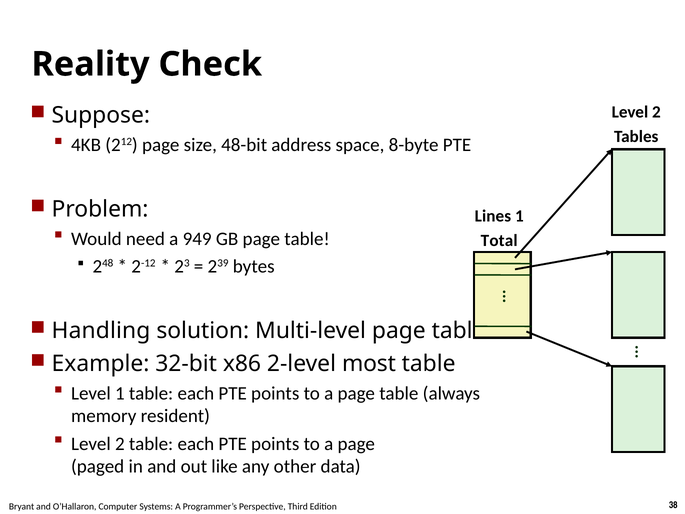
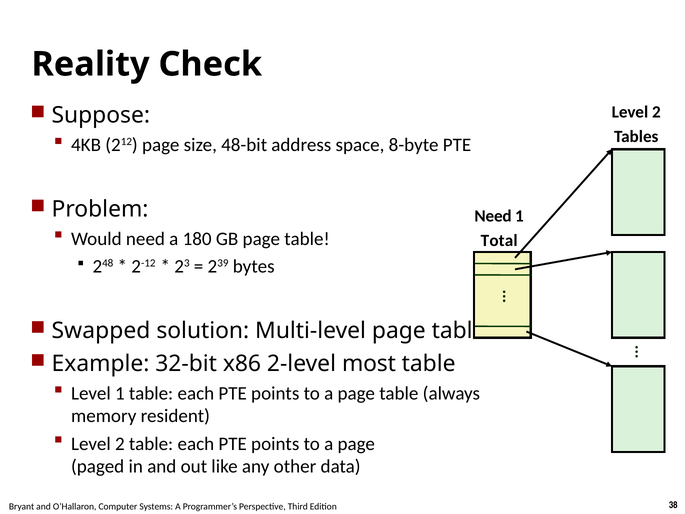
Lines at (493, 216): Lines -> Need
949: 949 -> 180
Handling: Handling -> Swapped
